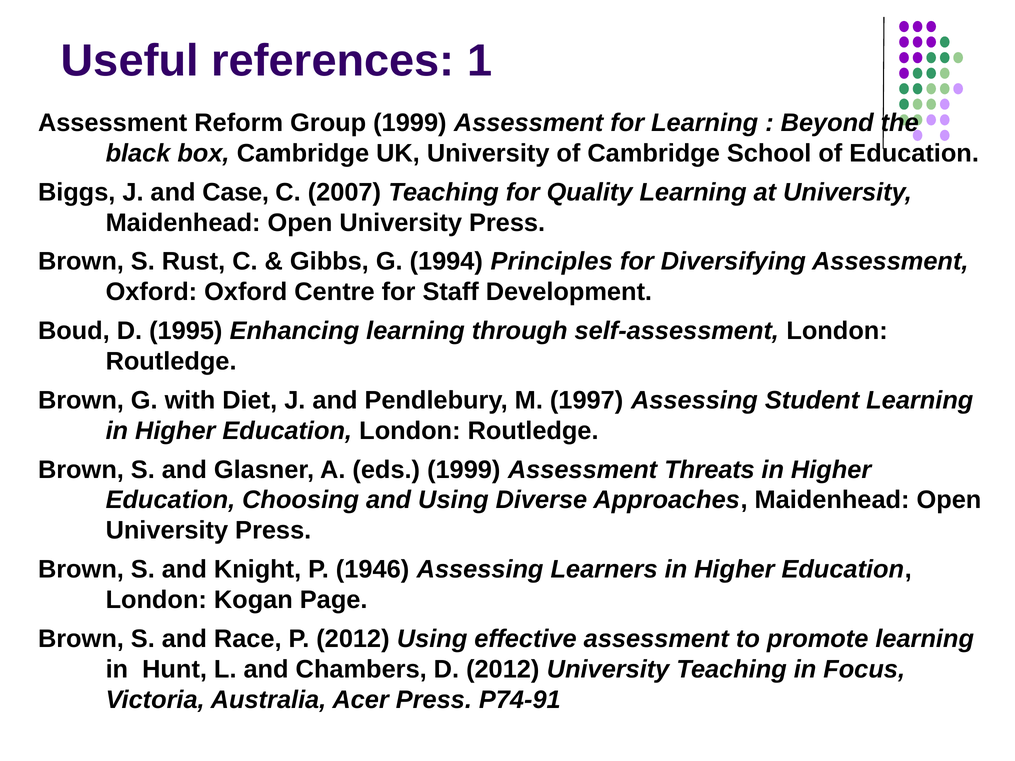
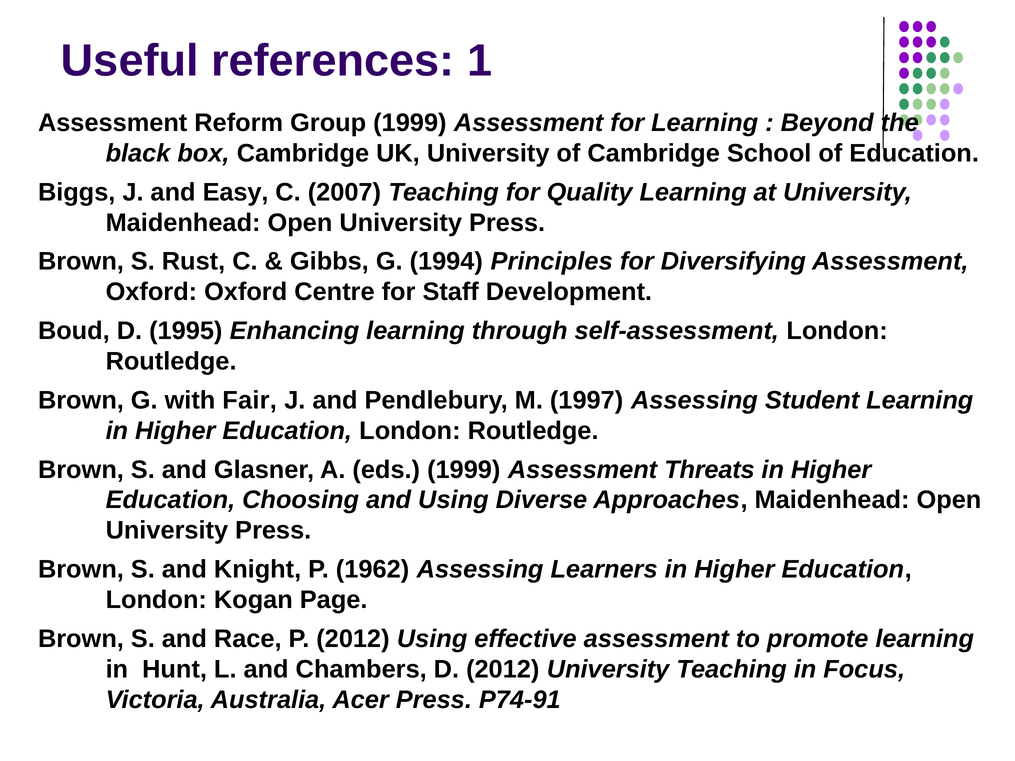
Case: Case -> Easy
Diet: Diet -> Fair
1946: 1946 -> 1962
